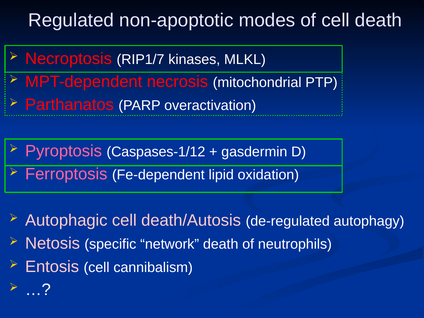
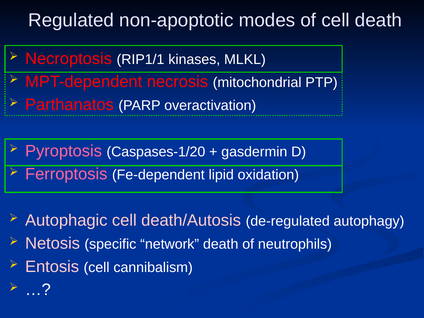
RIP1/7: RIP1/7 -> RIP1/1
Caspases-1/12: Caspases-1/12 -> Caspases-1/20
